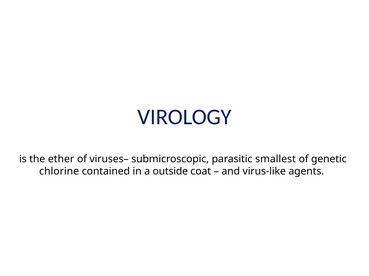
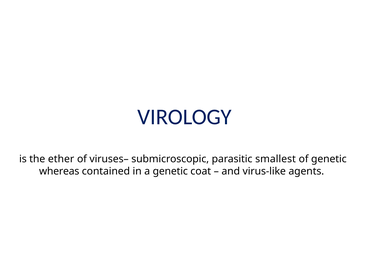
chlorine: chlorine -> whereas
a outside: outside -> genetic
